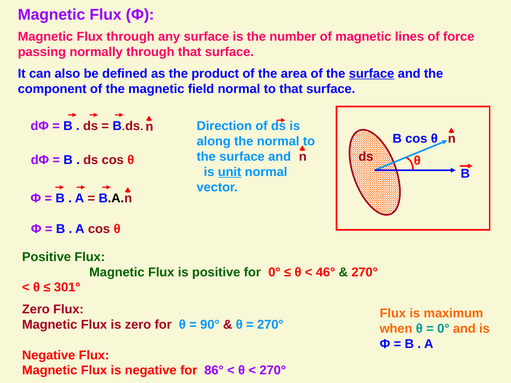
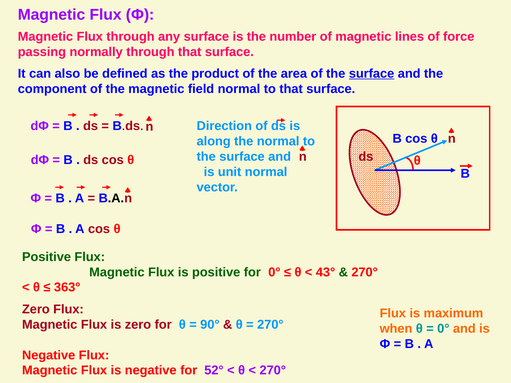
unit underline: present -> none
46°: 46° -> 43°
301°: 301° -> 363°
86°: 86° -> 52°
